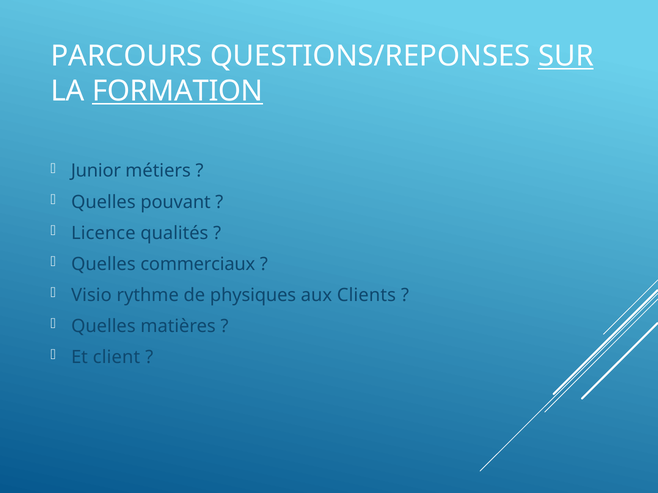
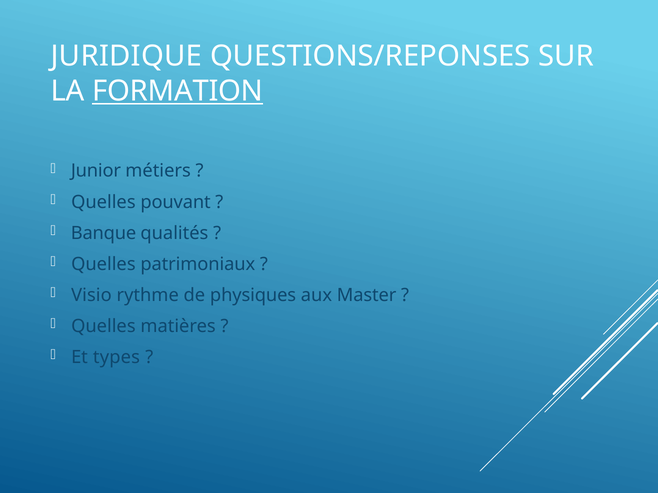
PARCOURS: PARCOURS -> JURIDIQUE
SUR underline: present -> none
Licence: Licence -> Banque
commerciaux: commerciaux -> patrimoniaux
Clients: Clients -> Master
client: client -> types
